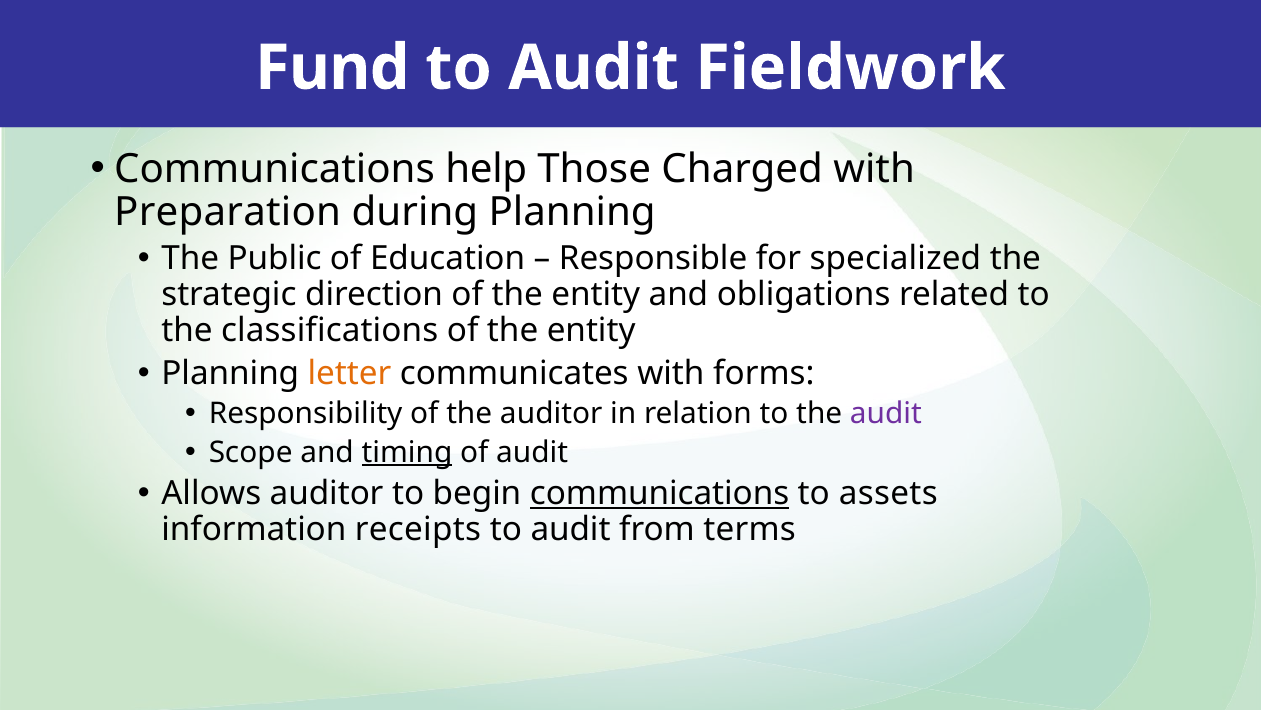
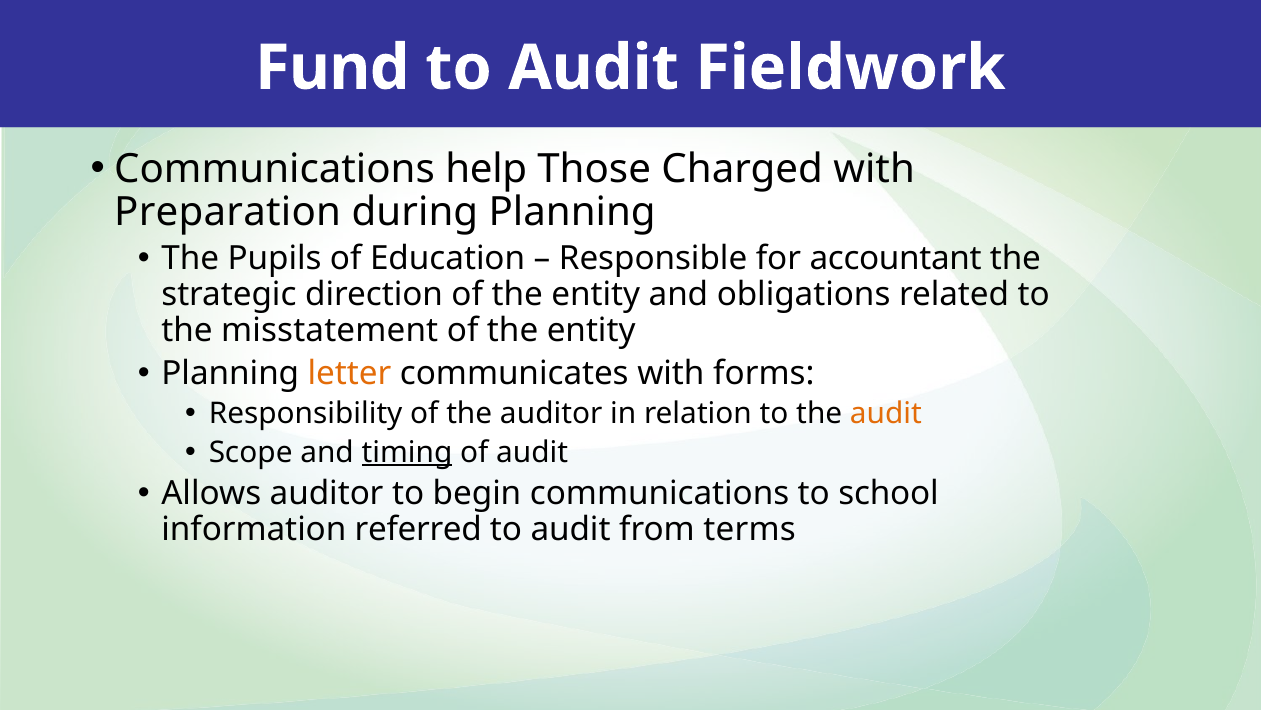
Public: Public -> Pupils
specialized: specialized -> accountant
classifications: classifications -> misstatement
audit at (886, 413) colour: purple -> orange
communications at (660, 493) underline: present -> none
assets: assets -> school
receipts: receipts -> referred
